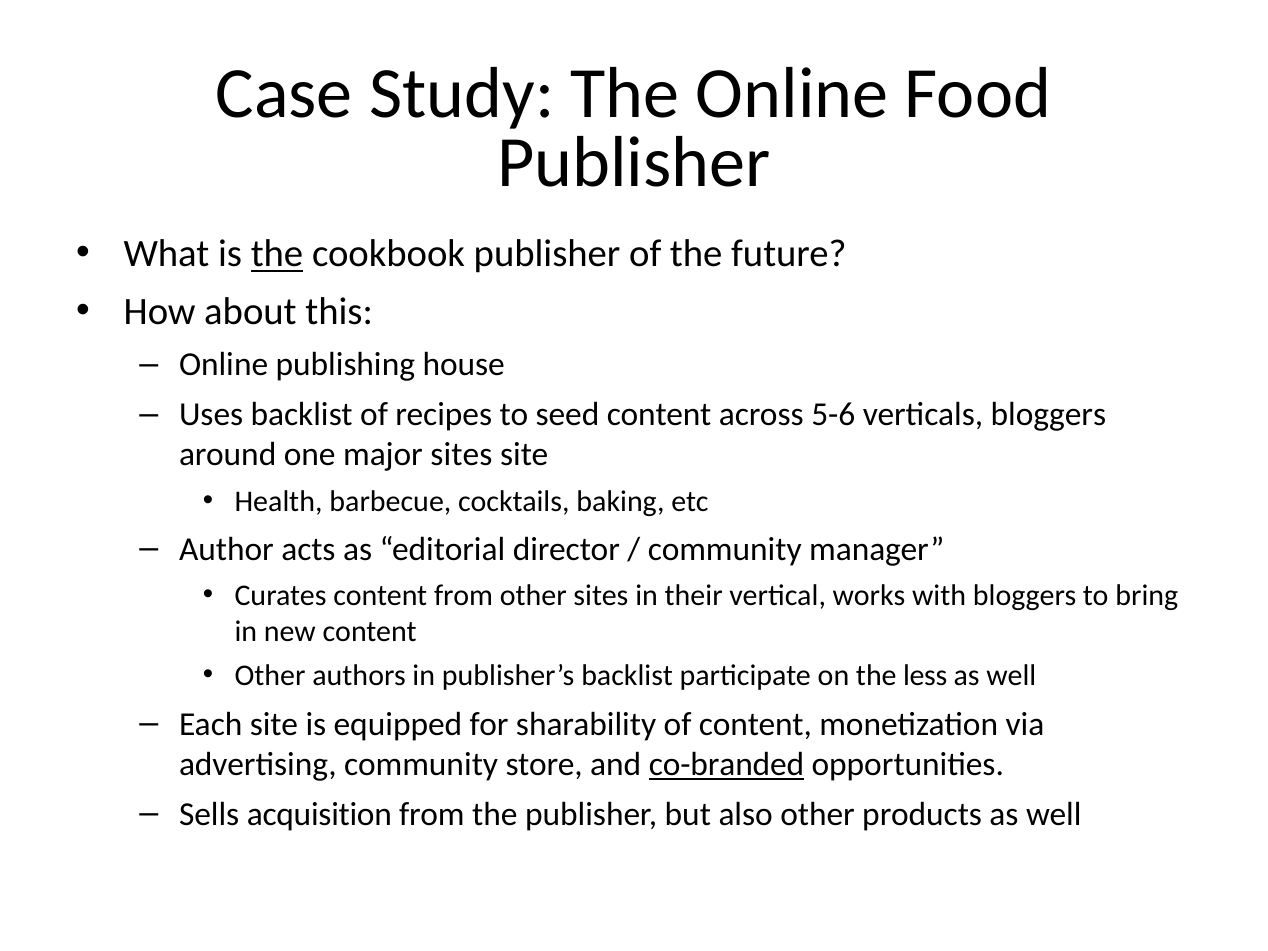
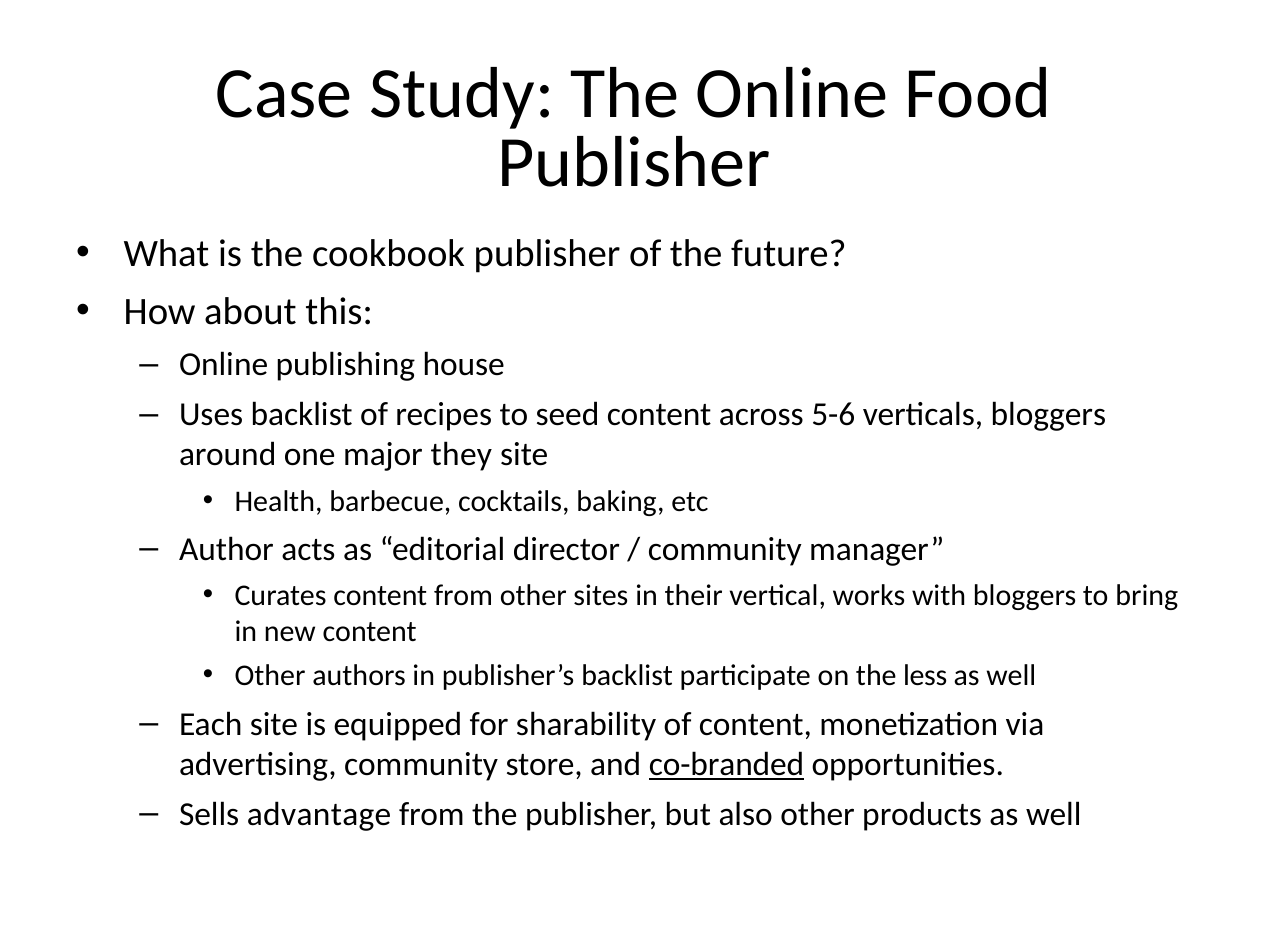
the at (277, 254) underline: present -> none
major sites: sites -> they
acquisition: acquisition -> advantage
